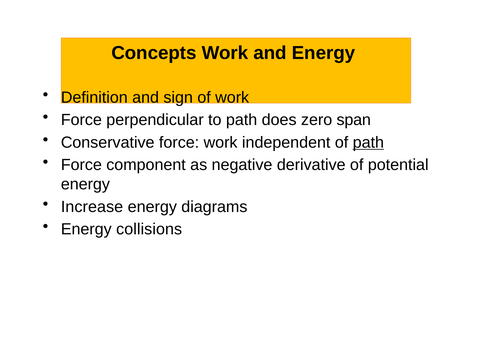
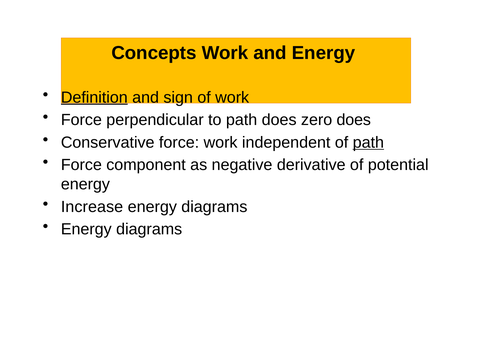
Definition underline: none -> present
zero span: span -> does
collisions at (149, 229): collisions -> diagrams
